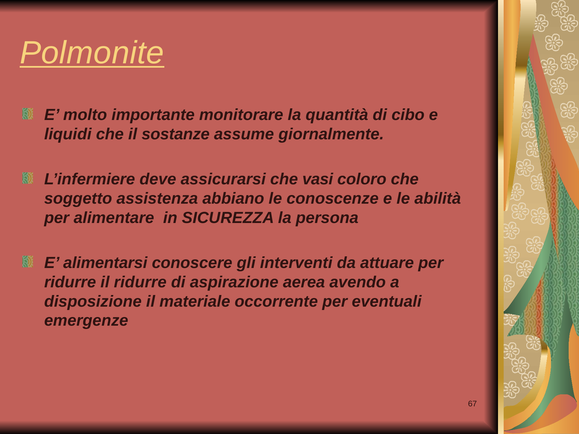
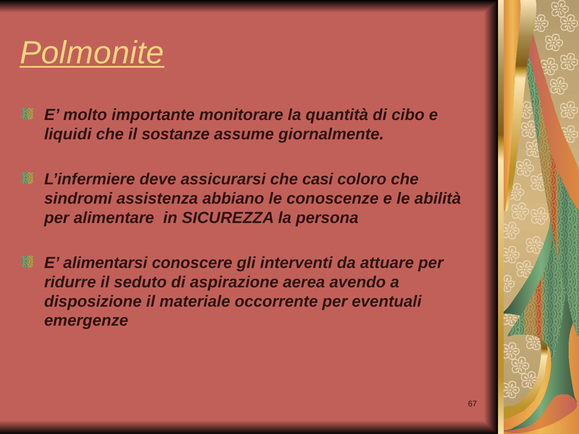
vasi: vasi -> casi
soggetto: soggetto -> sindromi
il ridurre: ridurre -> seduto
